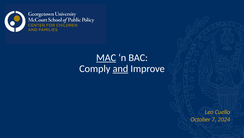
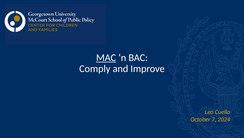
and underline: present -> none
